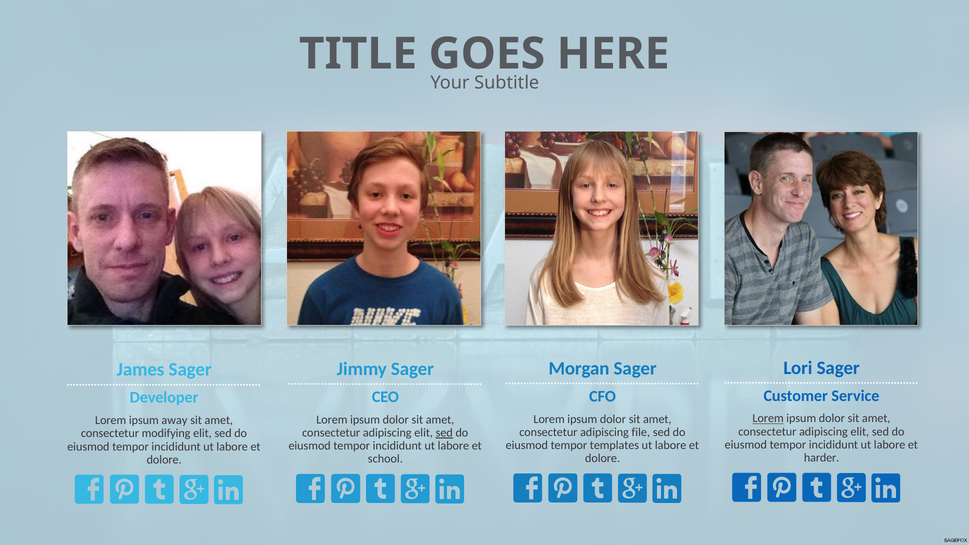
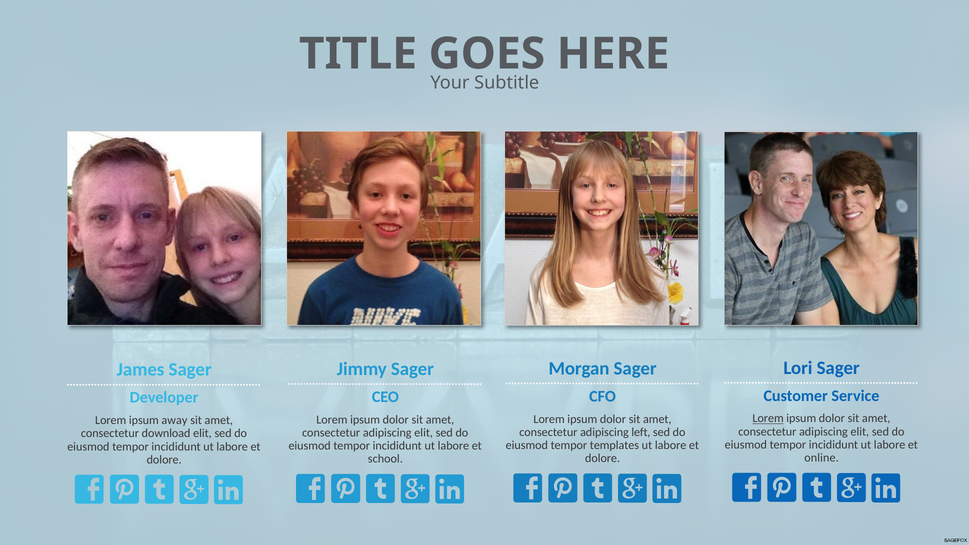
file: file -> left
sed at (444, 433) underline: present -> none
modifying: modifying -> download
harder: harder -> online
